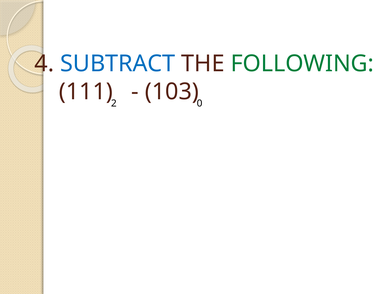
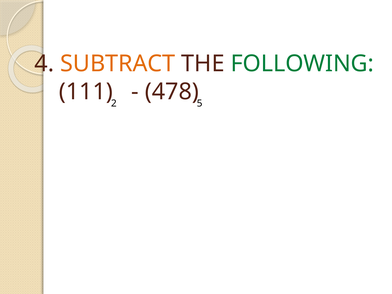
SUBTRACT colour: blue -> orange
103: 103 -> 478
0: 0 -> 5
